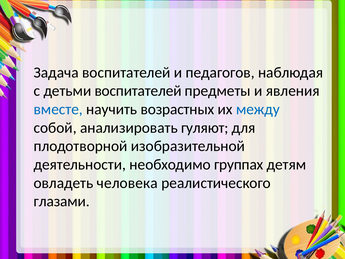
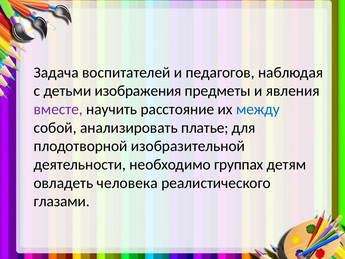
детьми воспитателей: воспитателей -> изображения
вместе colour: blue -> purple
возрастных: возрастных -> расстояние
гуляют: гуляют -> платье
